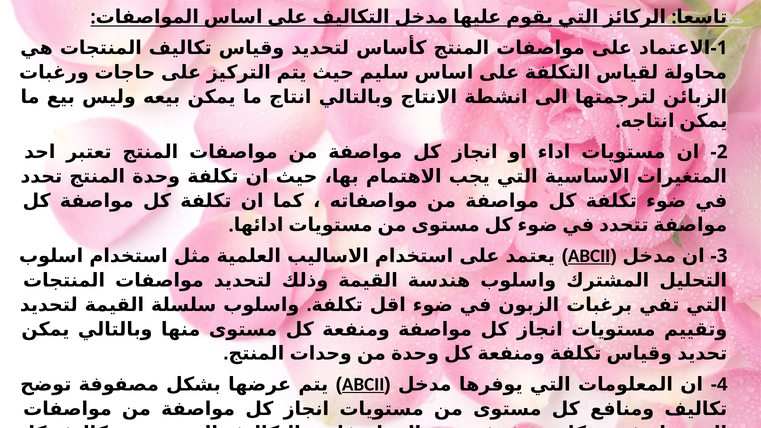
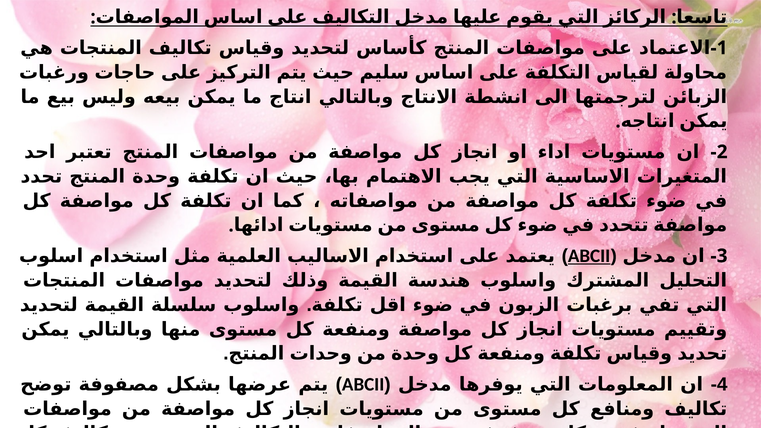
ABCII at (363, 384) underline: present -> none
